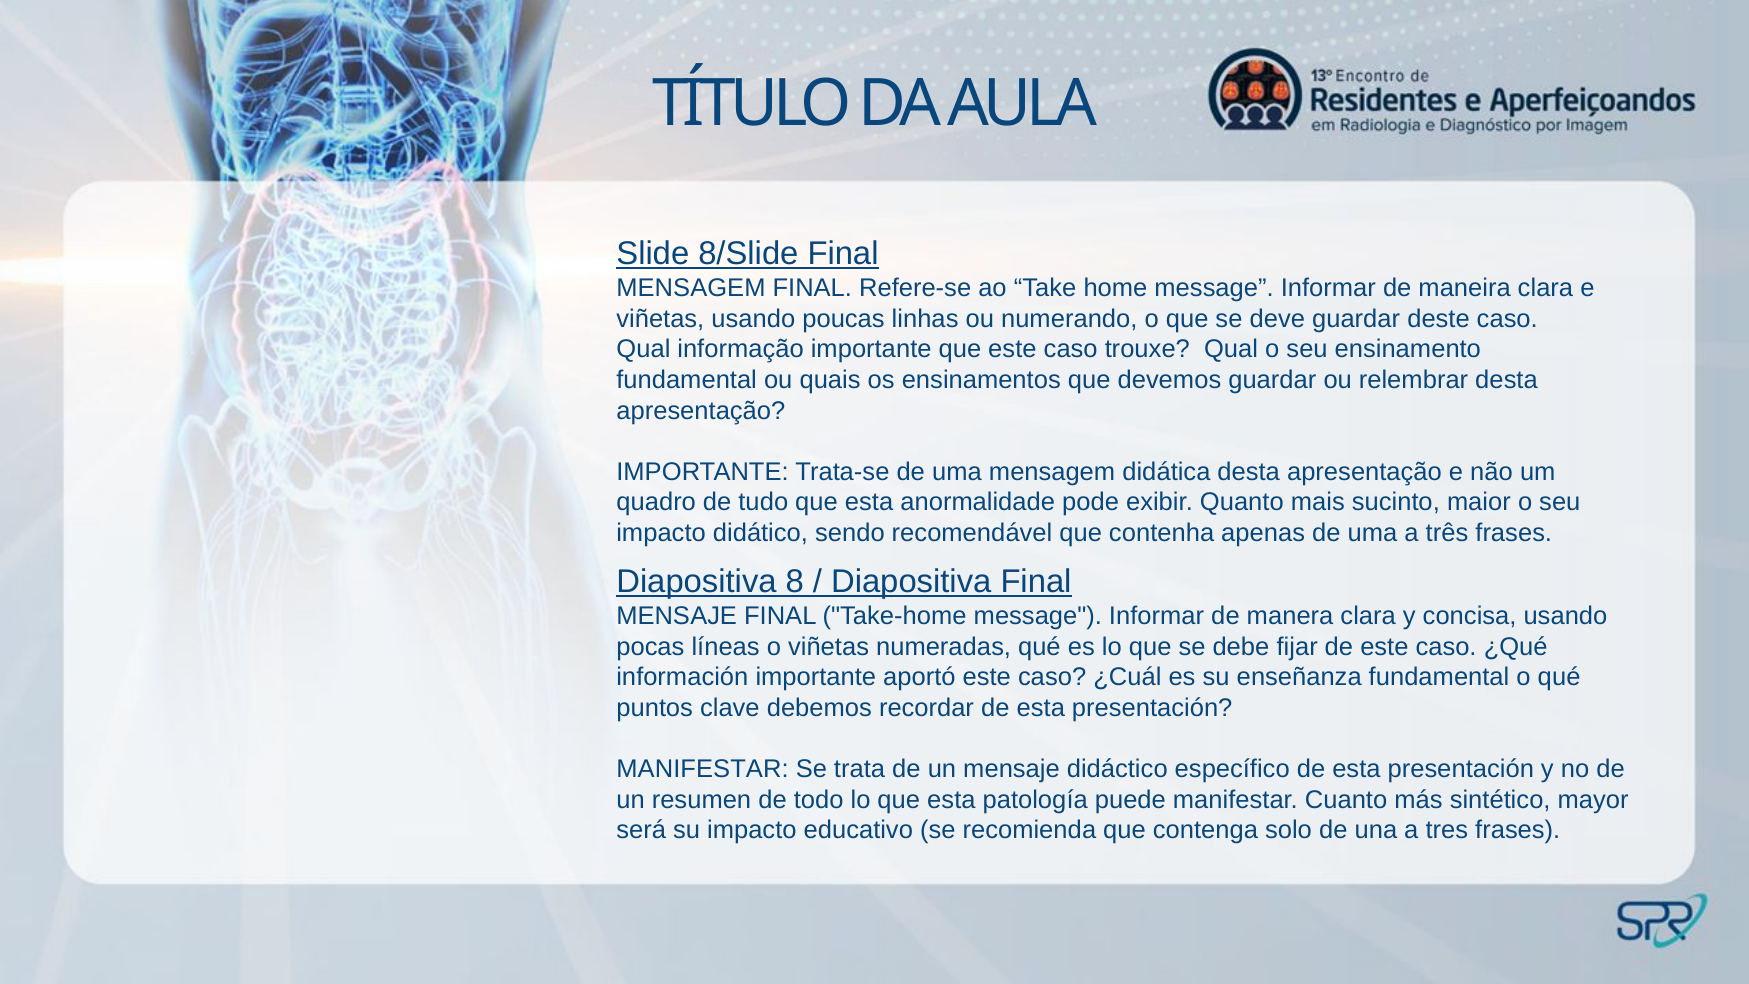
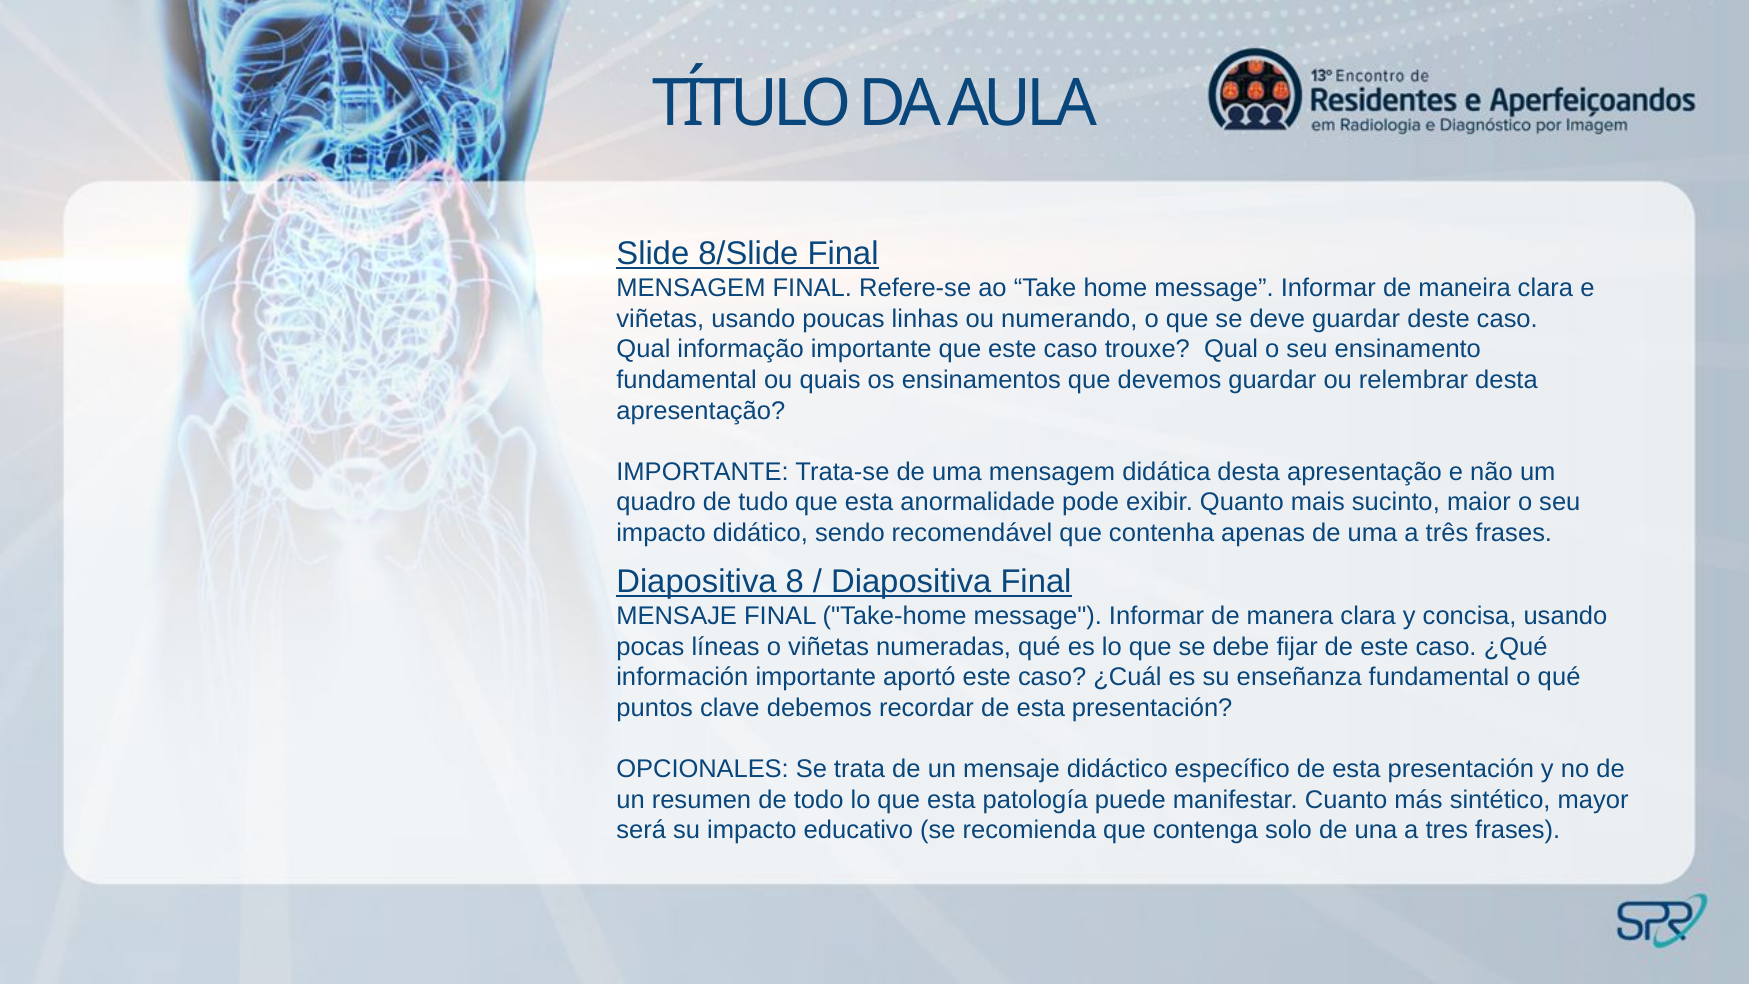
MANIFESTAR at (702, 769): MANIFESTAR -> OPCIONALES
